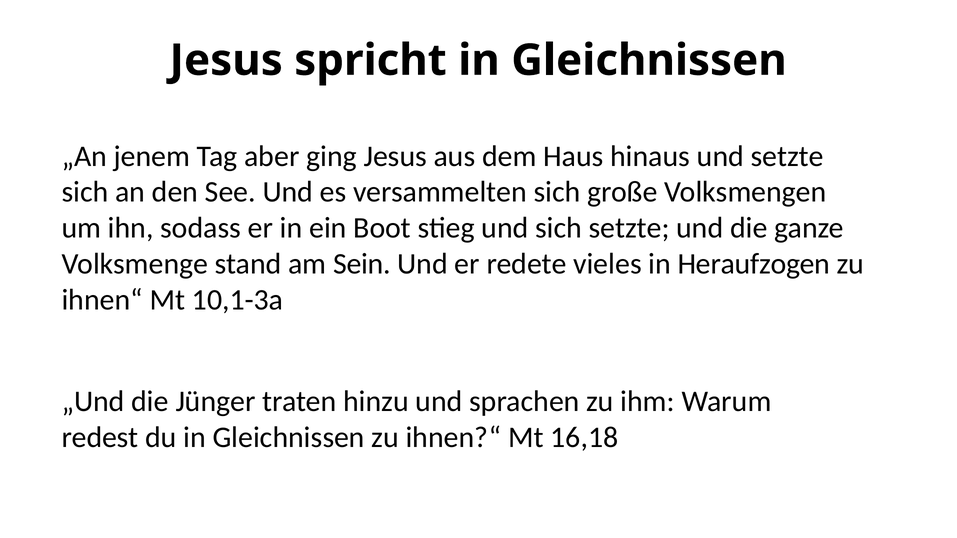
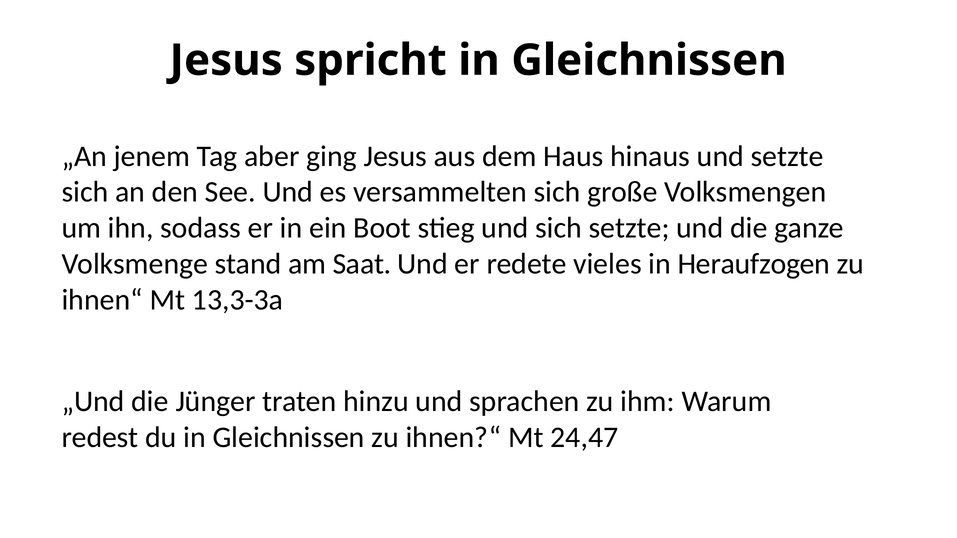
Sein: Sein -> Saat
10,1-3a: 10,1-3a -> 13,3-3a
16,18: 16,18 -> 24,47
